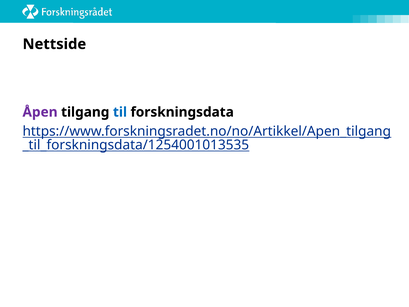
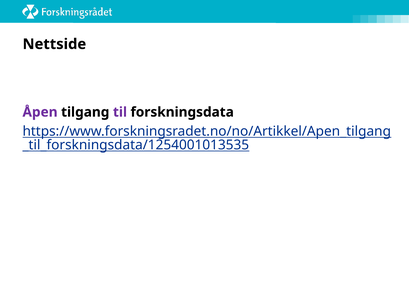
til colour: blue -> purple
